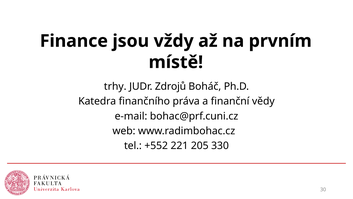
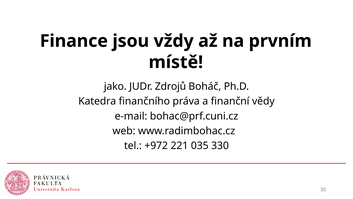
trhy: trhy -> jako
+552: +552 -> +972
205: 205 -> 035
